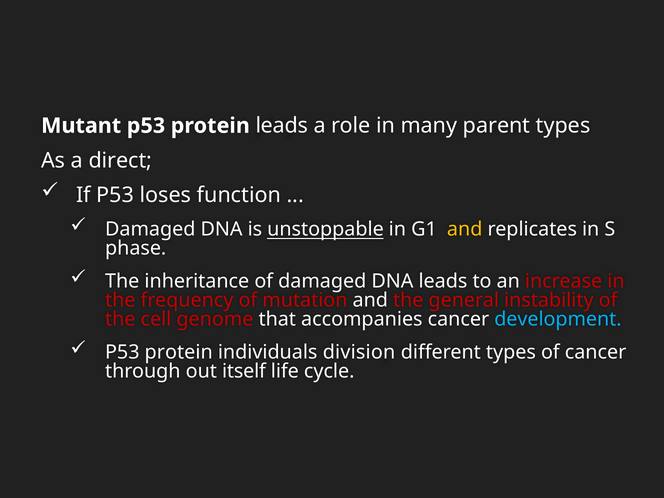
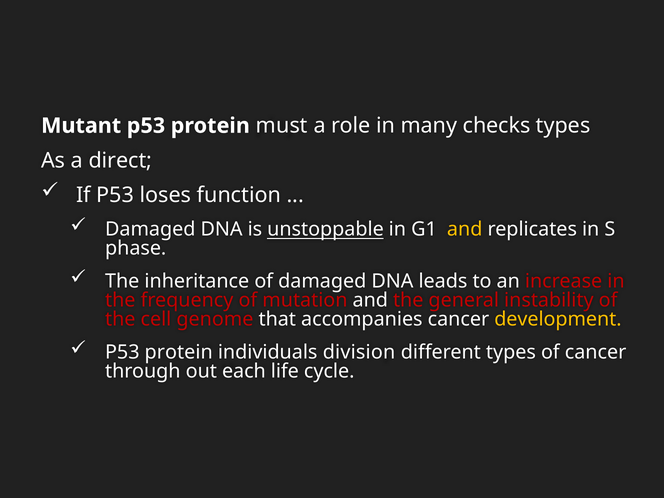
protein leads: leads -> must
parent: parent -> checks
development colour: light blue -> yellow
itself: itself -> each
